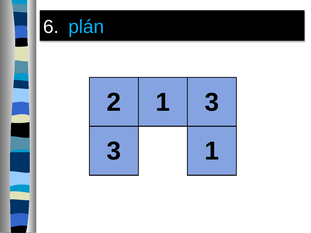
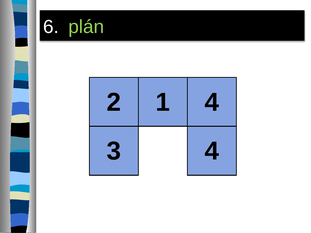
plán colour: light blue -> light green
1 3: 3 -> 4
3 1: 1 -> 4
